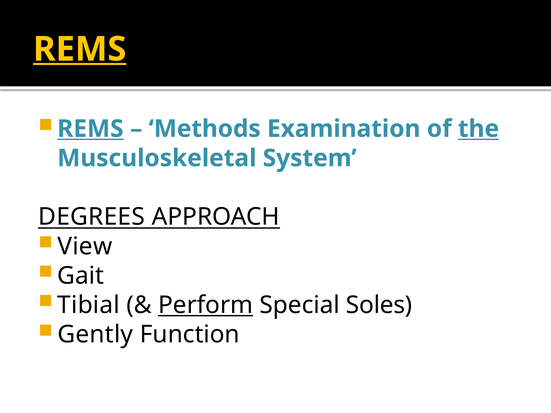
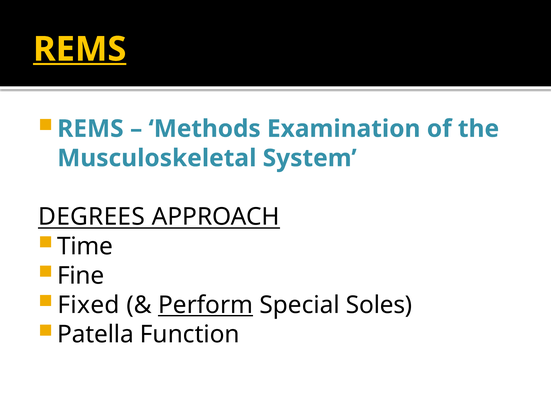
REMS at (90, 129) underline: present -> none
the underline: present -> none
View: View -> Time
Gait: Gait -> Fine
Tibial: Tibial -> Fixed
Gently: Gently -> Patella
